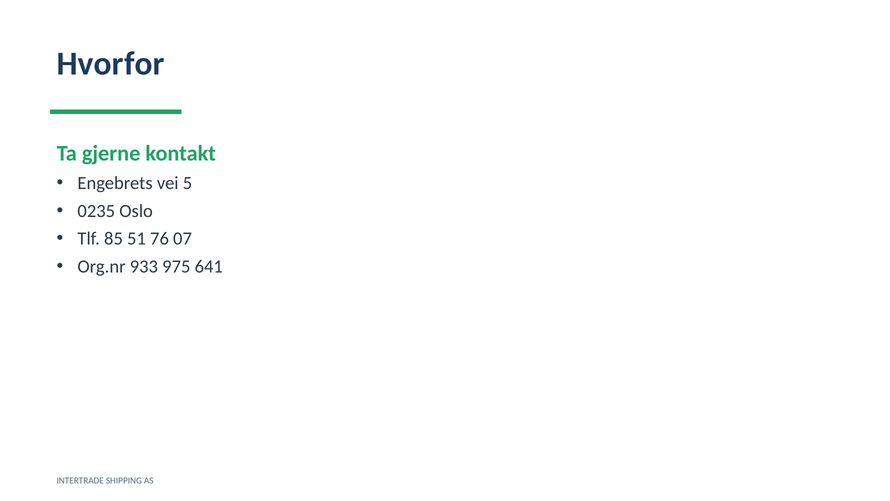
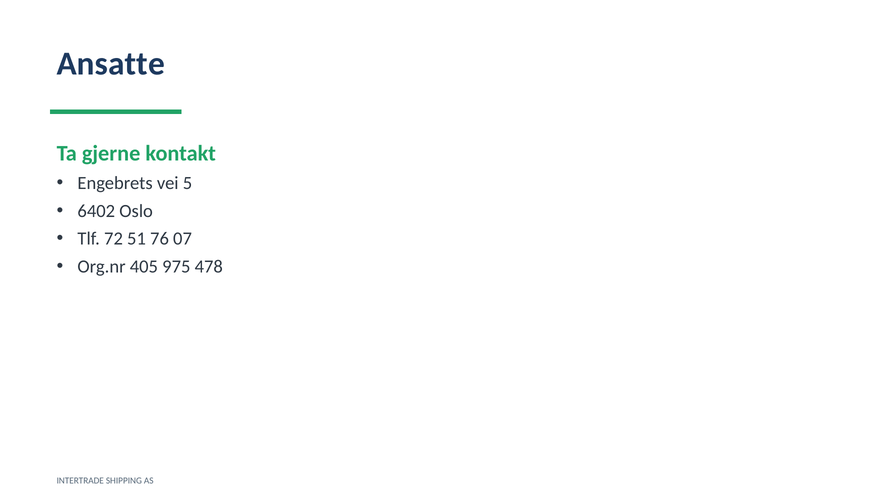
Hvorfor: Hvorfor -> Ansatte
0235: 0235 -> 6402
85: 85 -> 72
933: 933 -> 405
641: 641 -> 478
